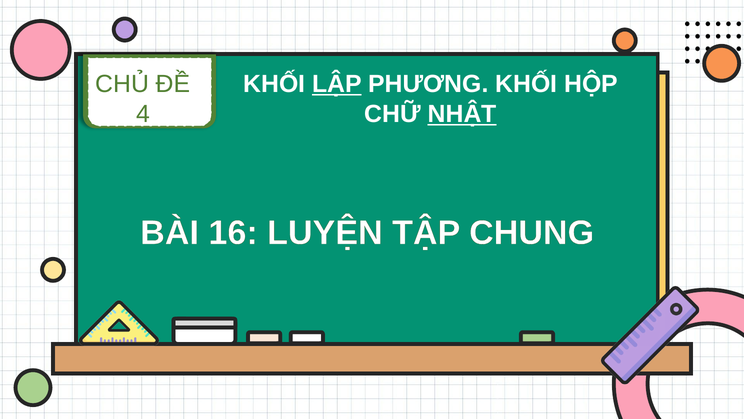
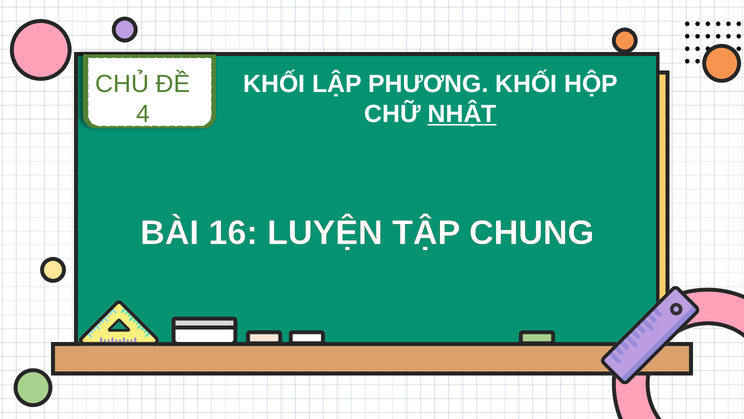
LẬP underline: present -> none
